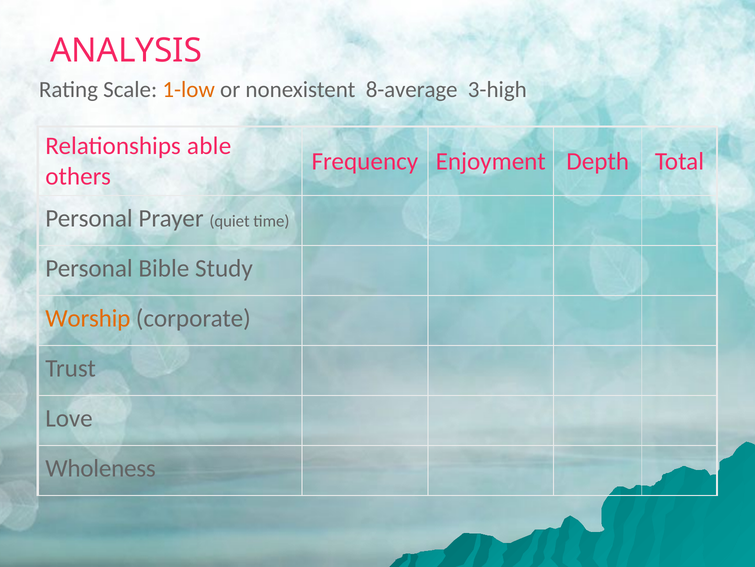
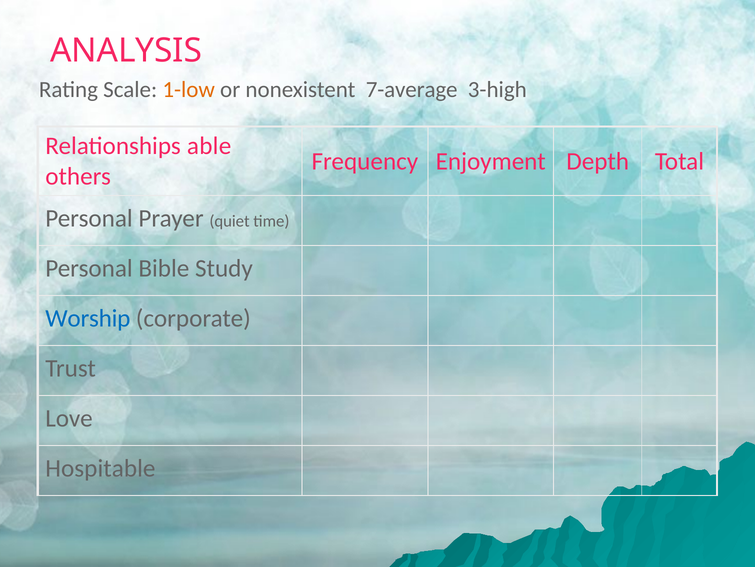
8-average: 8-average -> 7-average
Worship colour: orange -> blue
Wholeness: Wholeness -> Hospitable
